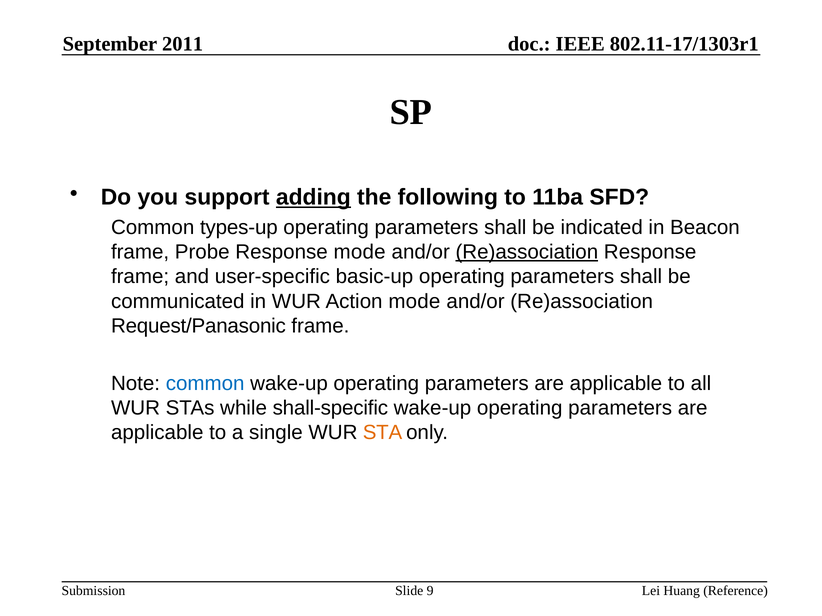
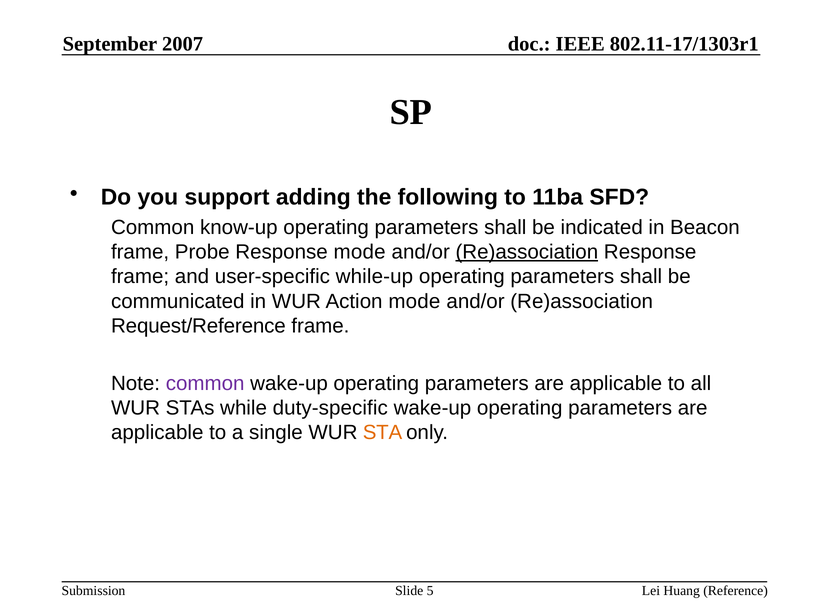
2011: 2011 -> 2007
adding underline: present -> none
types-up: types-up -> know-up
basic-up: basic-up -> while-up
Request/Panasonic: Request/Panasonic -> Request/Reference
common at (205, 384) colour: blue -> purple
shall-specific: shall-specific -> duty-specific
9: 9 -> 5
